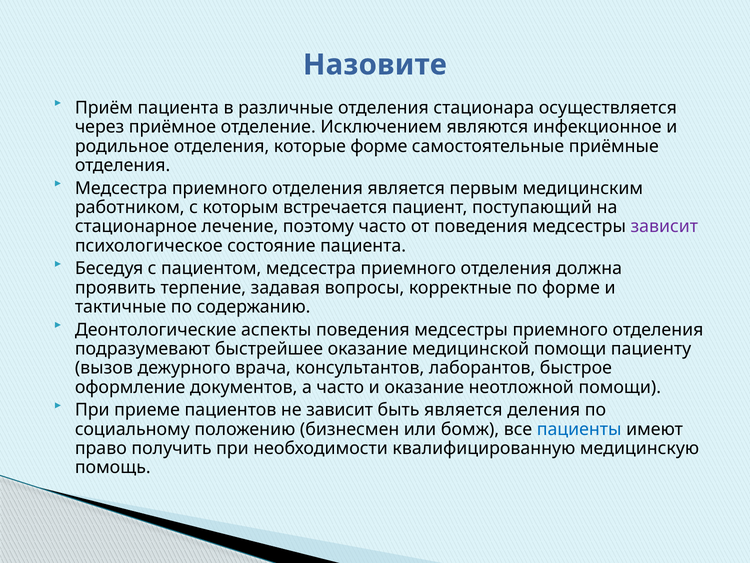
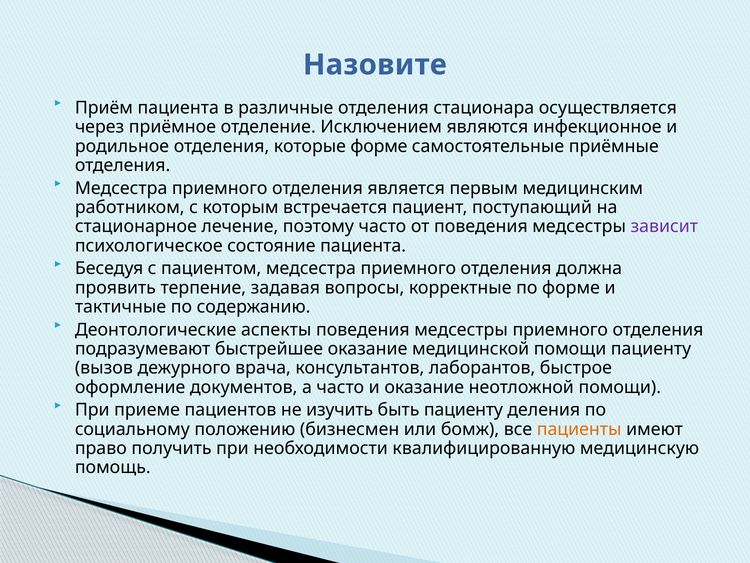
не зависит: зависит -> изучить
быть является: является -> пациенту
пациенты colour: blue -> orange
